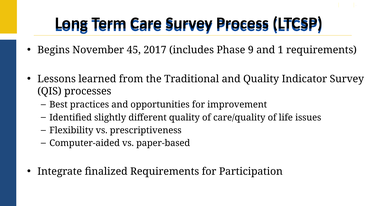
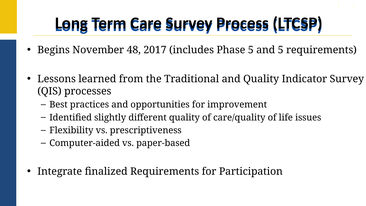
45: 45 -> 48
Phase 9: 9 -> 5
and 1: 1 -> 5
